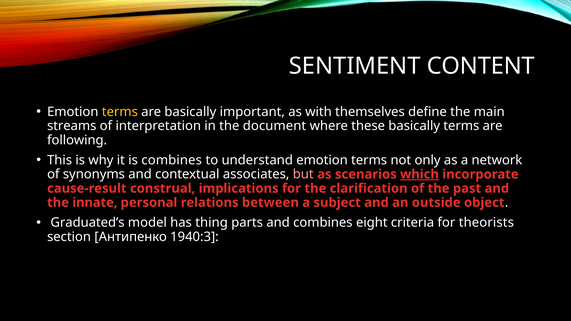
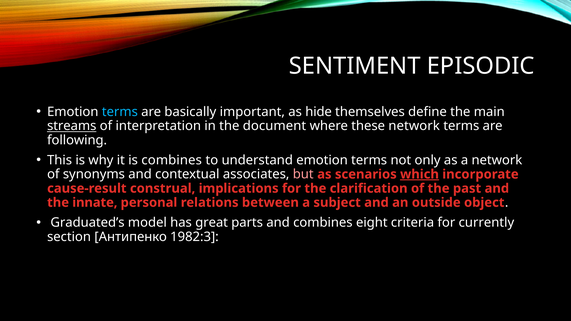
CONTENT: CONTENT -> EPISODIC
terms at (120, 112) colour: yellow -> light blue
with: with -> hide
streams underline: none -> present
these basically: basically -> network
thing: thing -> great
theorists: theorists -> currently
1940:3: 1940:3 -> 1982:3
